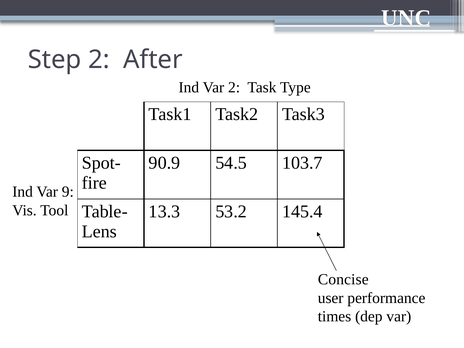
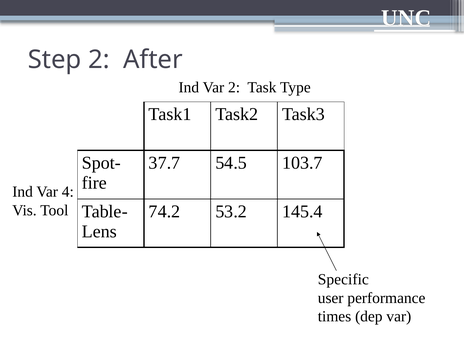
90.9: 90.9 -> 37.7
9: 9 -> 4
13.3: 13.3 -> 74.2
Concise: Concise -> Specific
